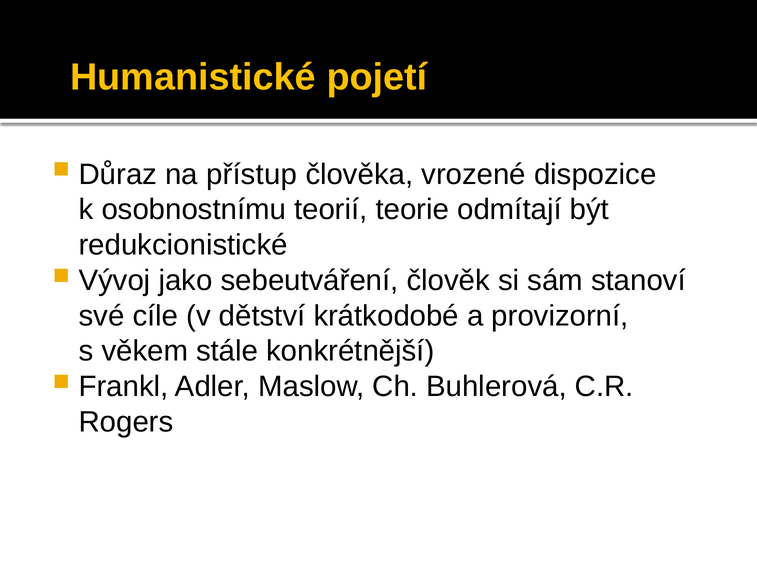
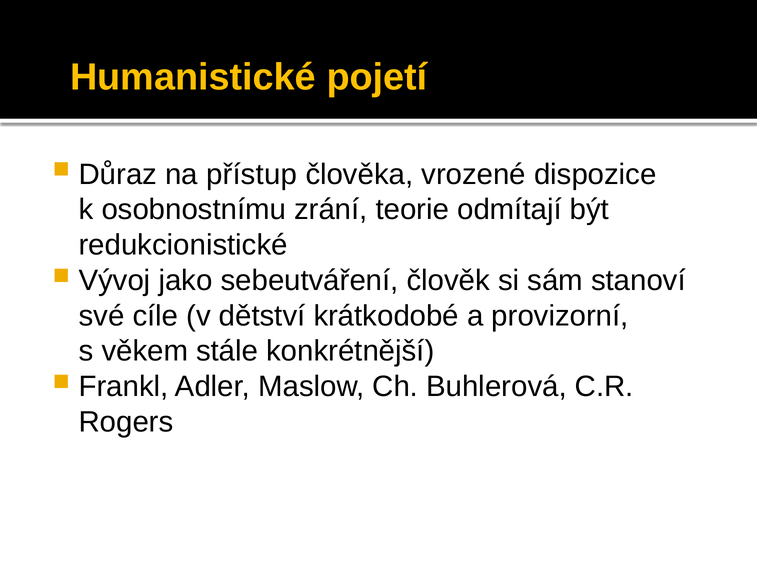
teorií: teorií -> zrání
